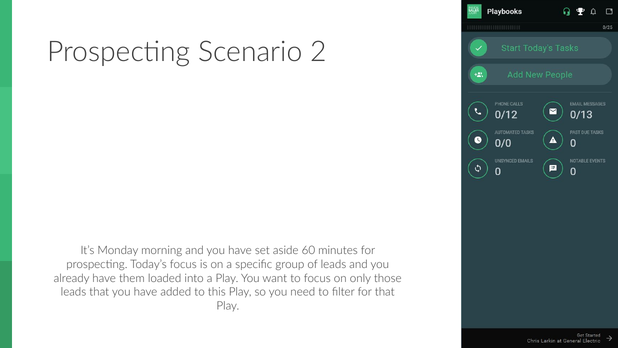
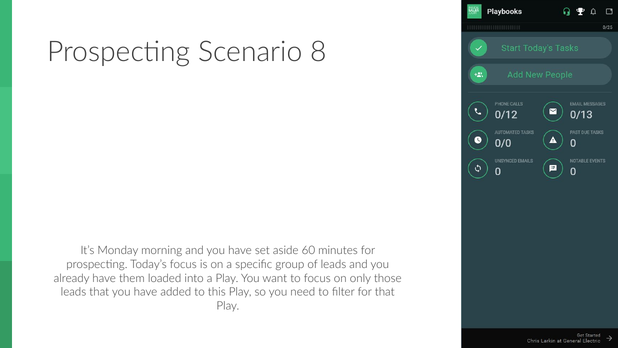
2: 2 -> 8
